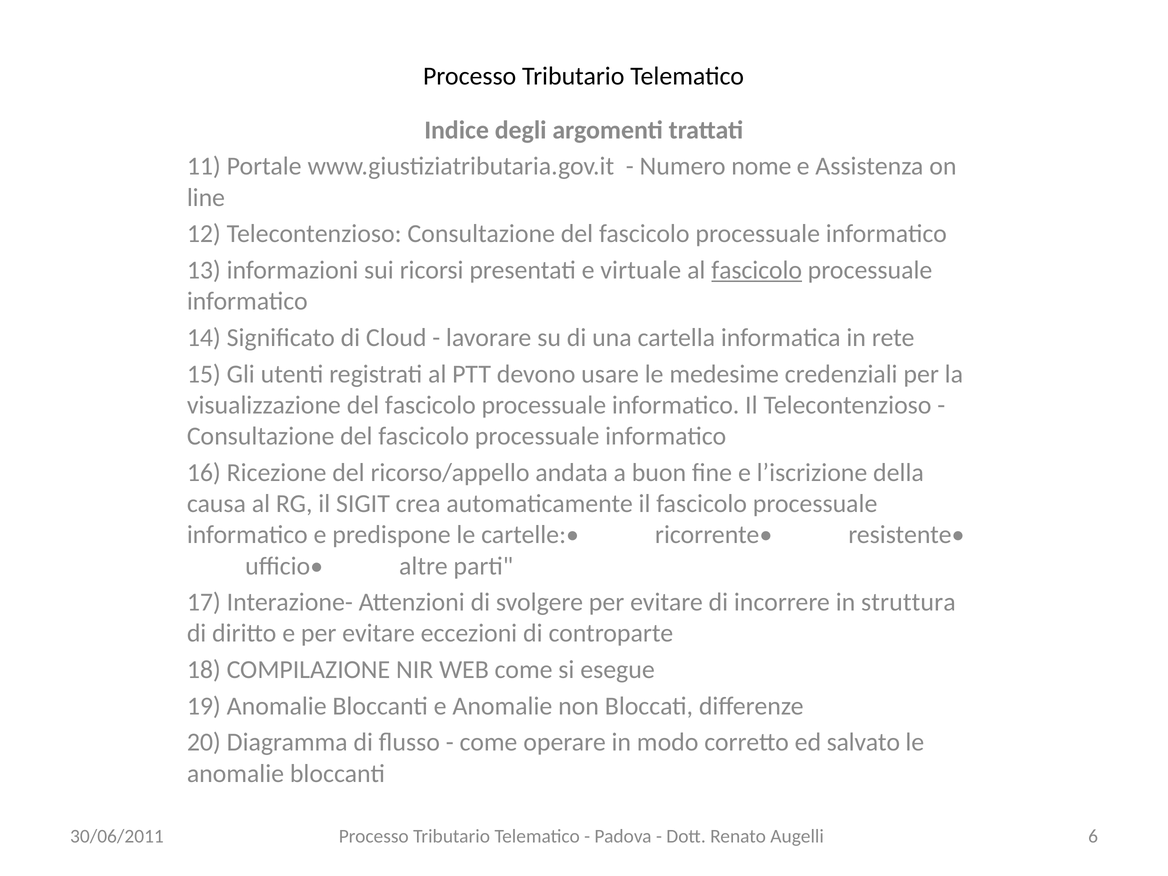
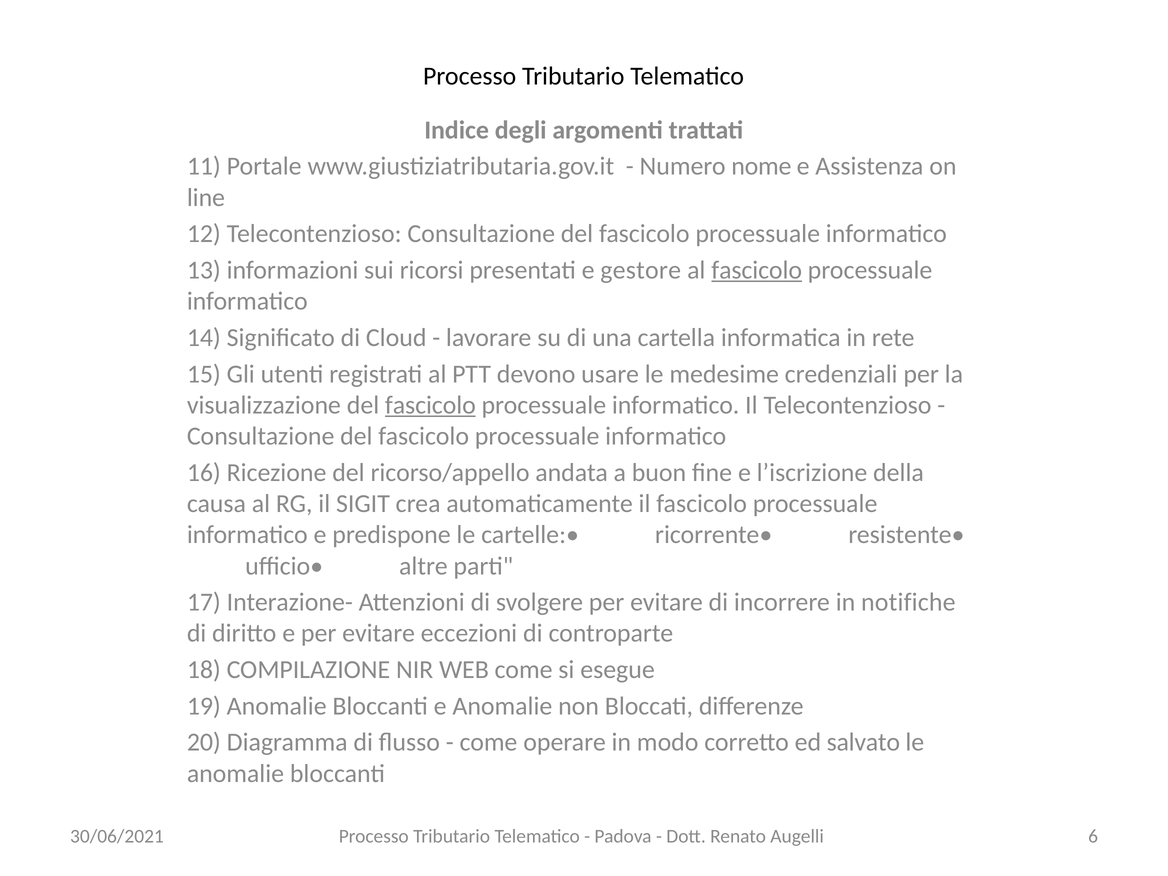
virtuale: virtuale -> gestore
fascicolo at (430, 405) underline: none -> present
struttura: struttura -> notifiche
30/06/2011: 30/06/2011 -> 30/06/2021
